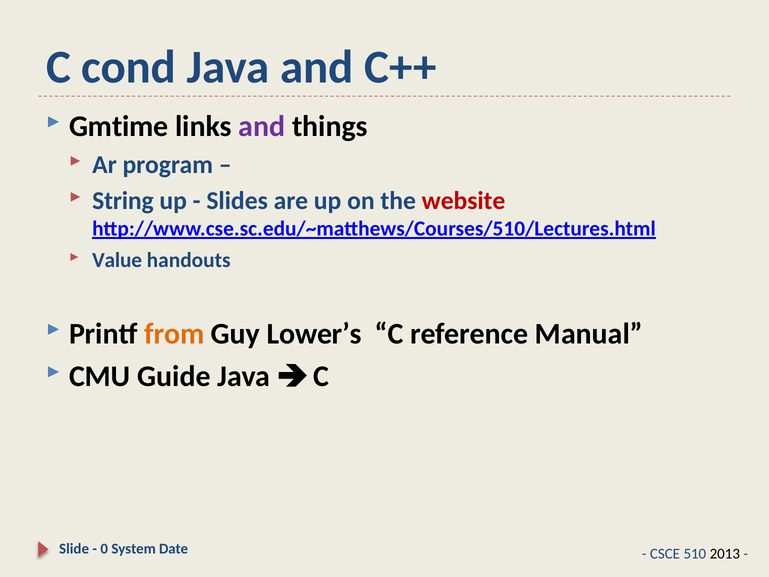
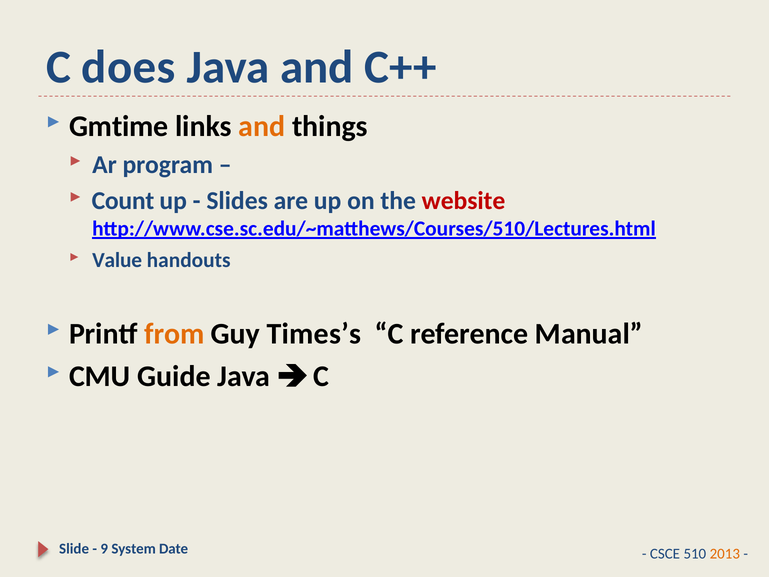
cond: cond -> does
and at (262, 126) colour: purple -> orange
String: String -> Count
Lower’s: Lower’s -> Times’s
0: 0 -> 9
2013 colour: black -> orange
